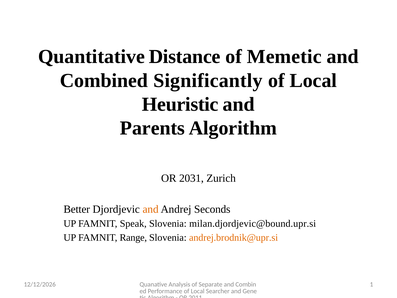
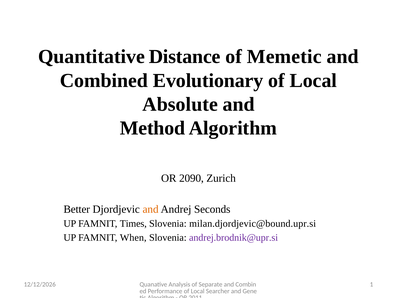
Significantly: Significantly -> Evolutionary
Heuristic: Heuristic -> Absolute
Parents: Parents -> Method
2031: 2031 -> 2090
Speak: Speak -> Times
Range: Range -> When
andrej.brodnik@upr.si colour: orange -> purple
